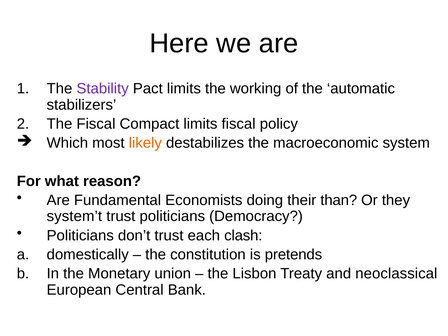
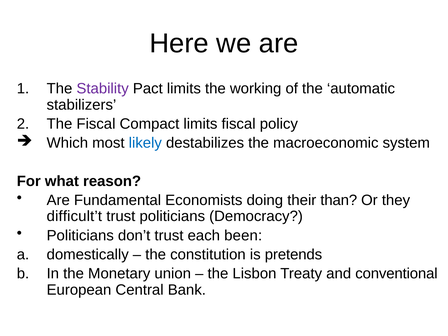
likely colour: orange -> blue
system’t: system’t -> difficult’t
clash: clash -> been
neoclassical: neoclassical -> conventional
